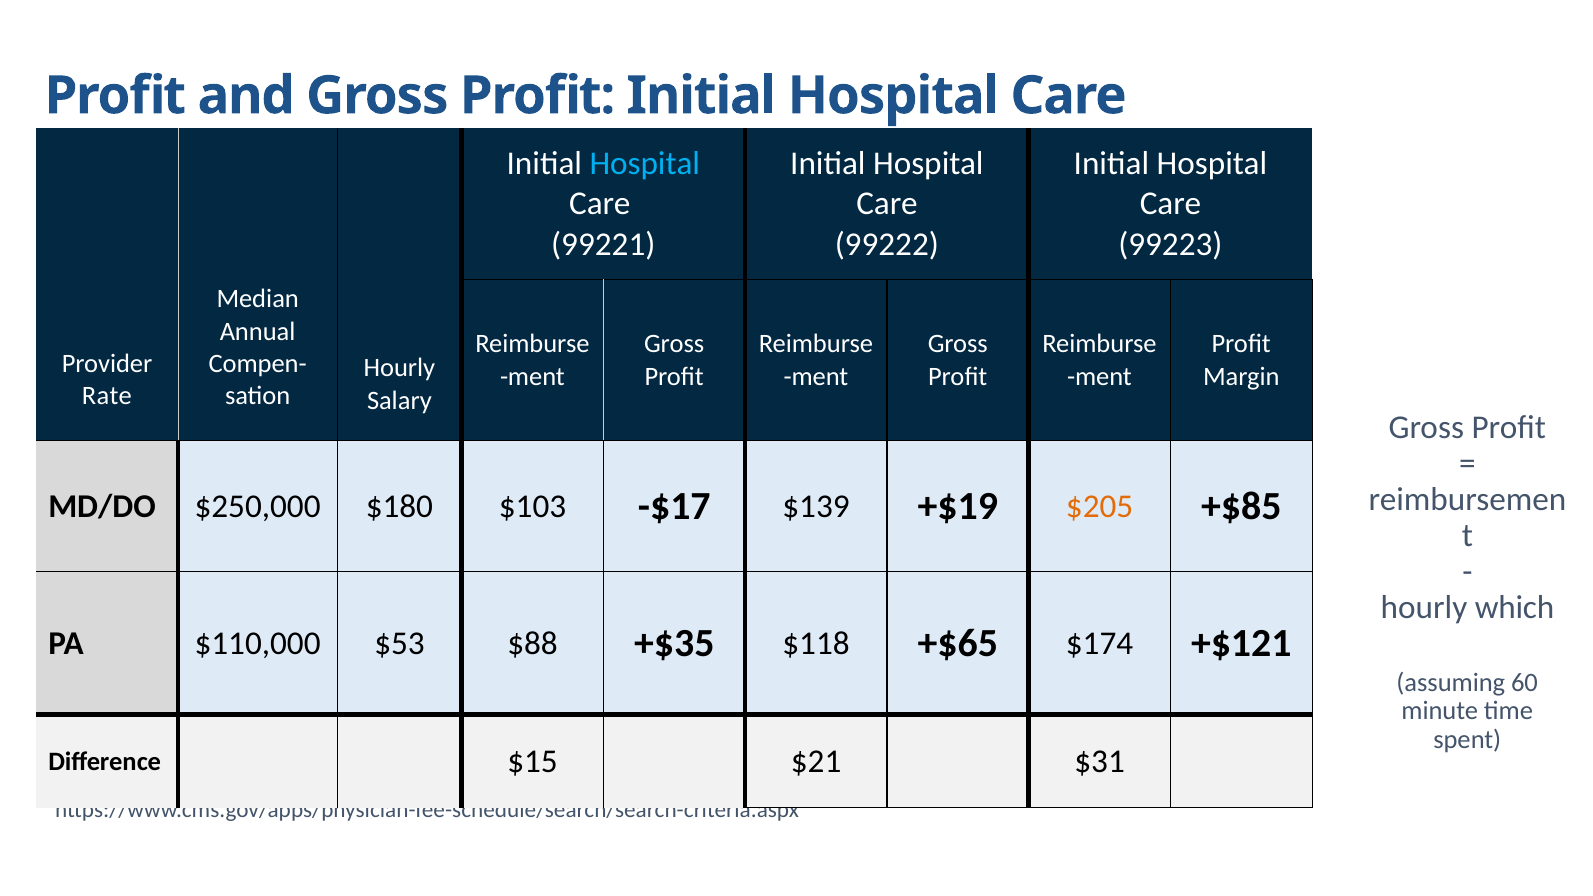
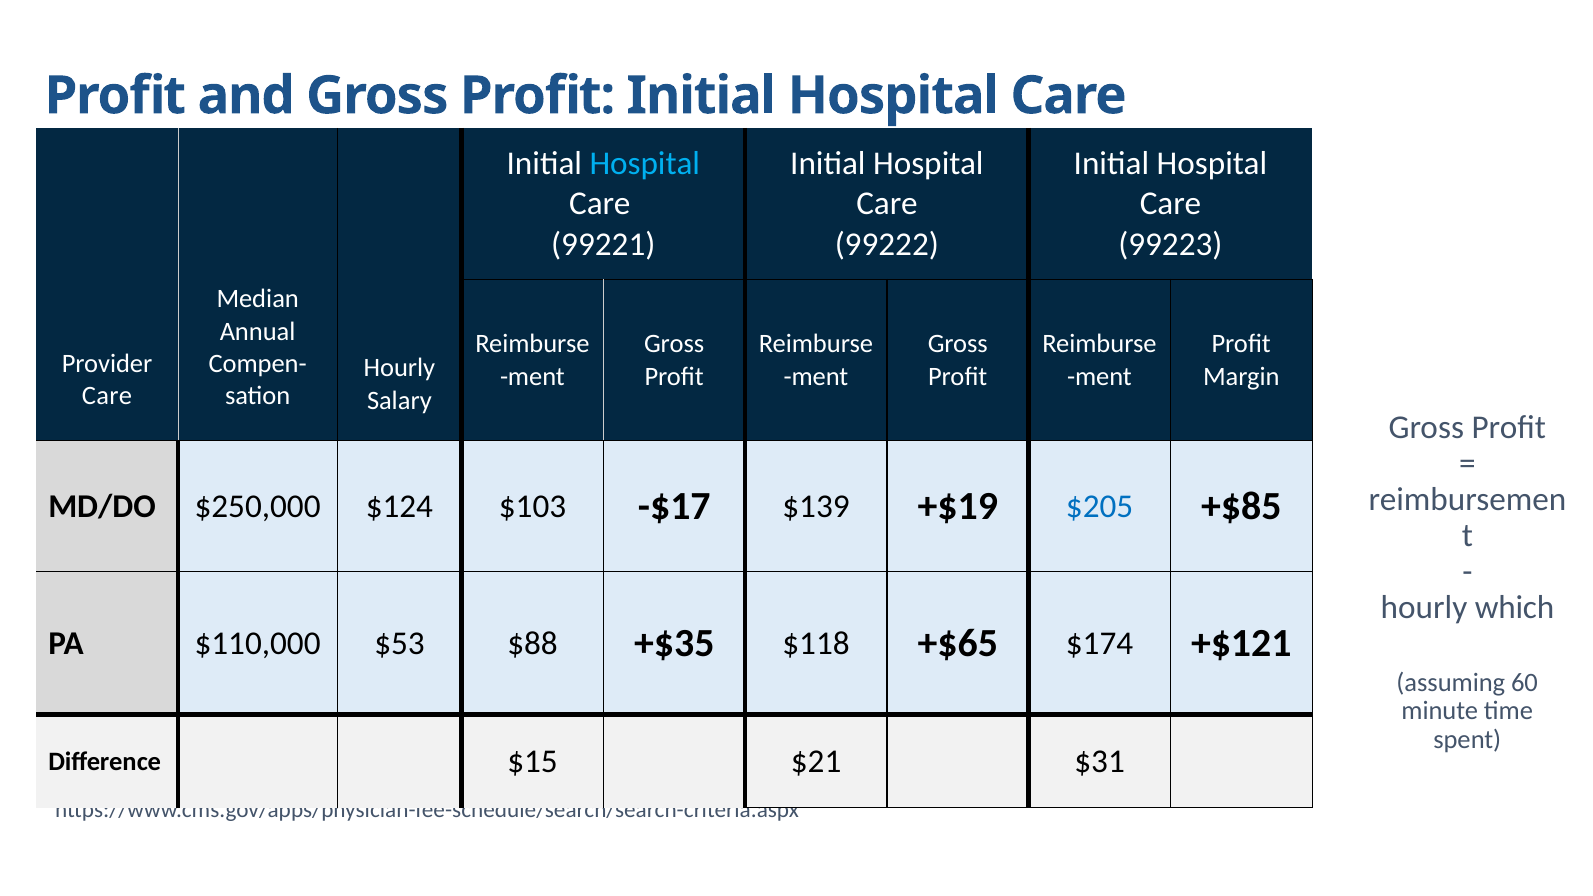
Rate at (107, 396): Rate -> Care
$180: $180 -> $124
$205 colour: orange -> blue
